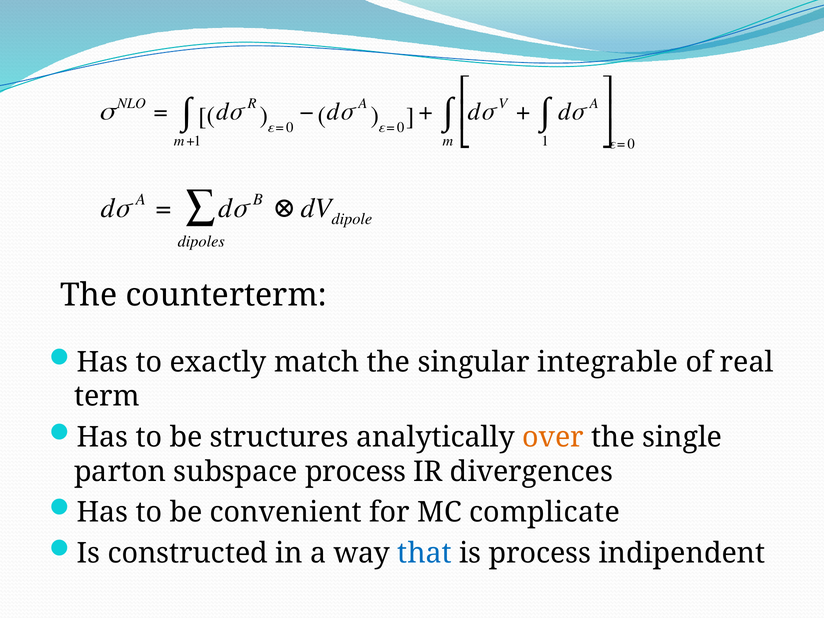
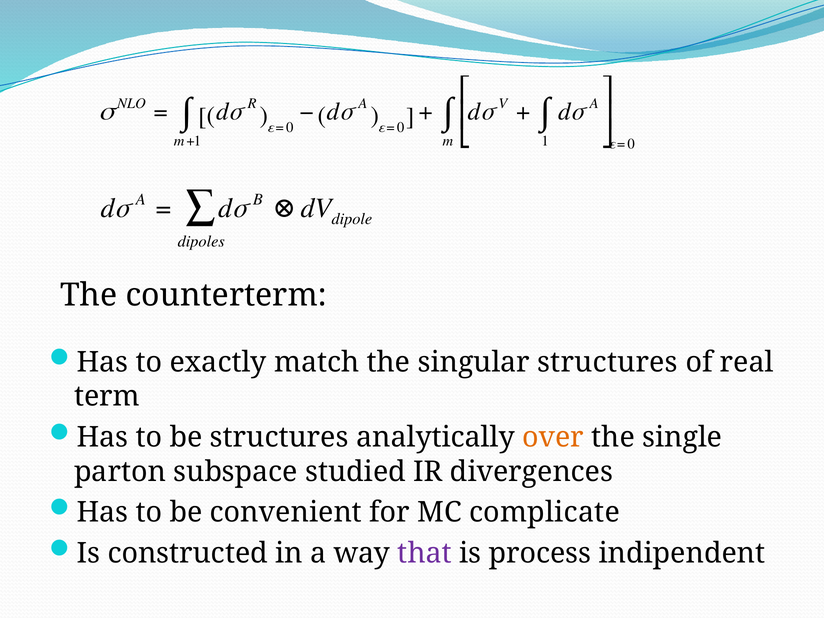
singular integrable: integrable -> structures
subspace process: process -> studied
that colour: blue -> purple
